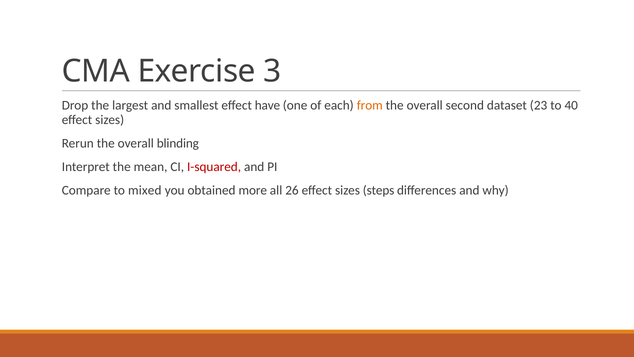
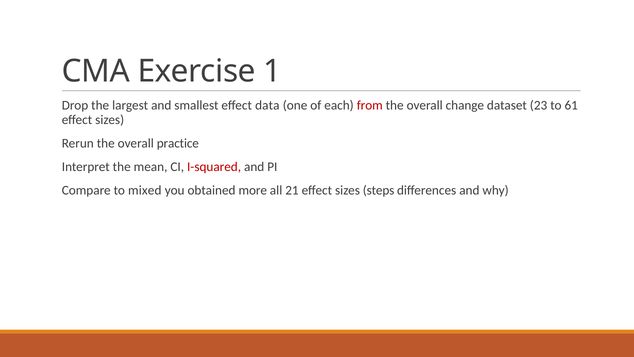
3: 3 -> 1
have: have -> data
from colour: orange -> red
second: second -> change
40: 40 -> 61
blinding: blinding -> practice
26: 26 -> 21
